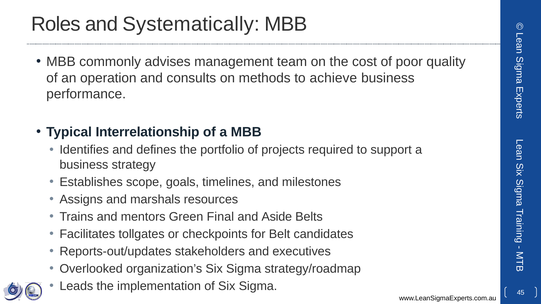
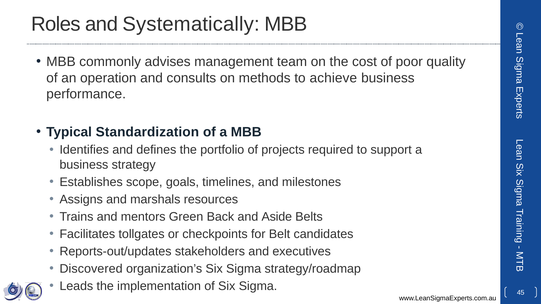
Interrelationship: Interrelationship -> Standardization
Final: Final -> Back
Overlooked: Overlooked -> Discovered
